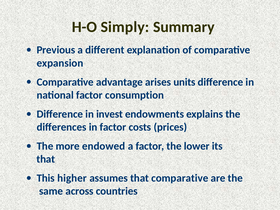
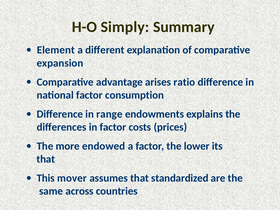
Previous: Previous -> Element
units: units -> ratio
invest: invest -> range
higher: higher -> mover
that comparative: comparative -> standardized
